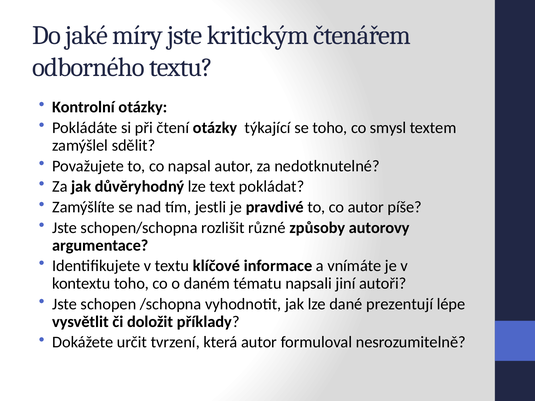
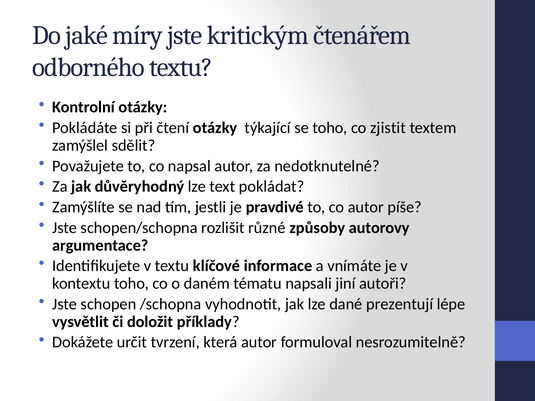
smysl: smysl -> zjistit
